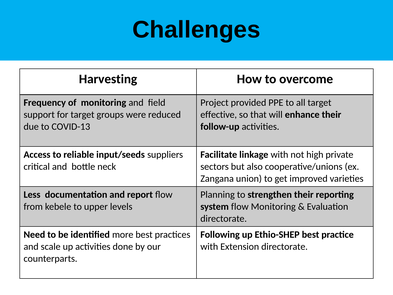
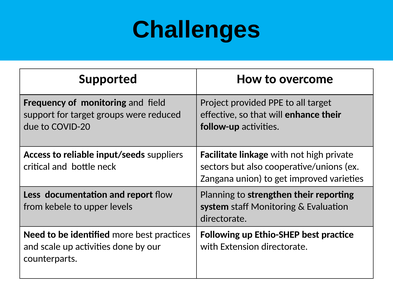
Harvesting: Harvesting -> Supported
COVID-13: COVID-13 -> COVID-20
system flow: flow -> staff
